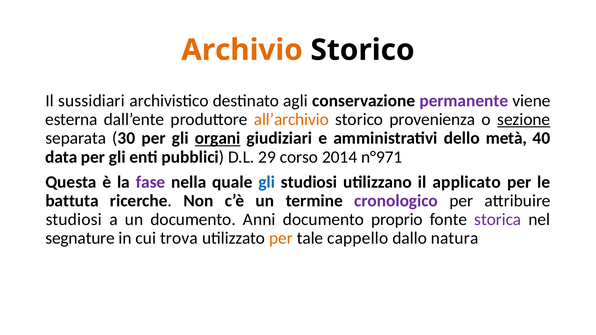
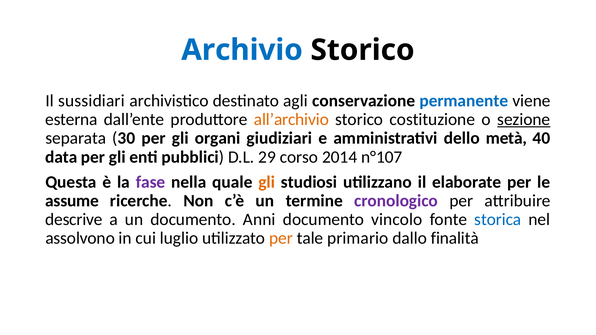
Archivio colour: orange -> blue
permanente colour: purple -> blue
provenienza: provenienza -> costituzione
organi underline: present -> none
n°971: n°971 -> n°107
gli at (267, 182) colour: blue -> orange
applicato: applicato -> elaborate
battuta: battuta -> assume
studiosi at (74, 220): studiosi -> descrive
proprio: proprio -> vincolo
storica colour: purple -> blue
segnature: segnature -> assolvono
trova: trova -> luglio
cappello: cappello -> primario
natura: natura -> finalità
